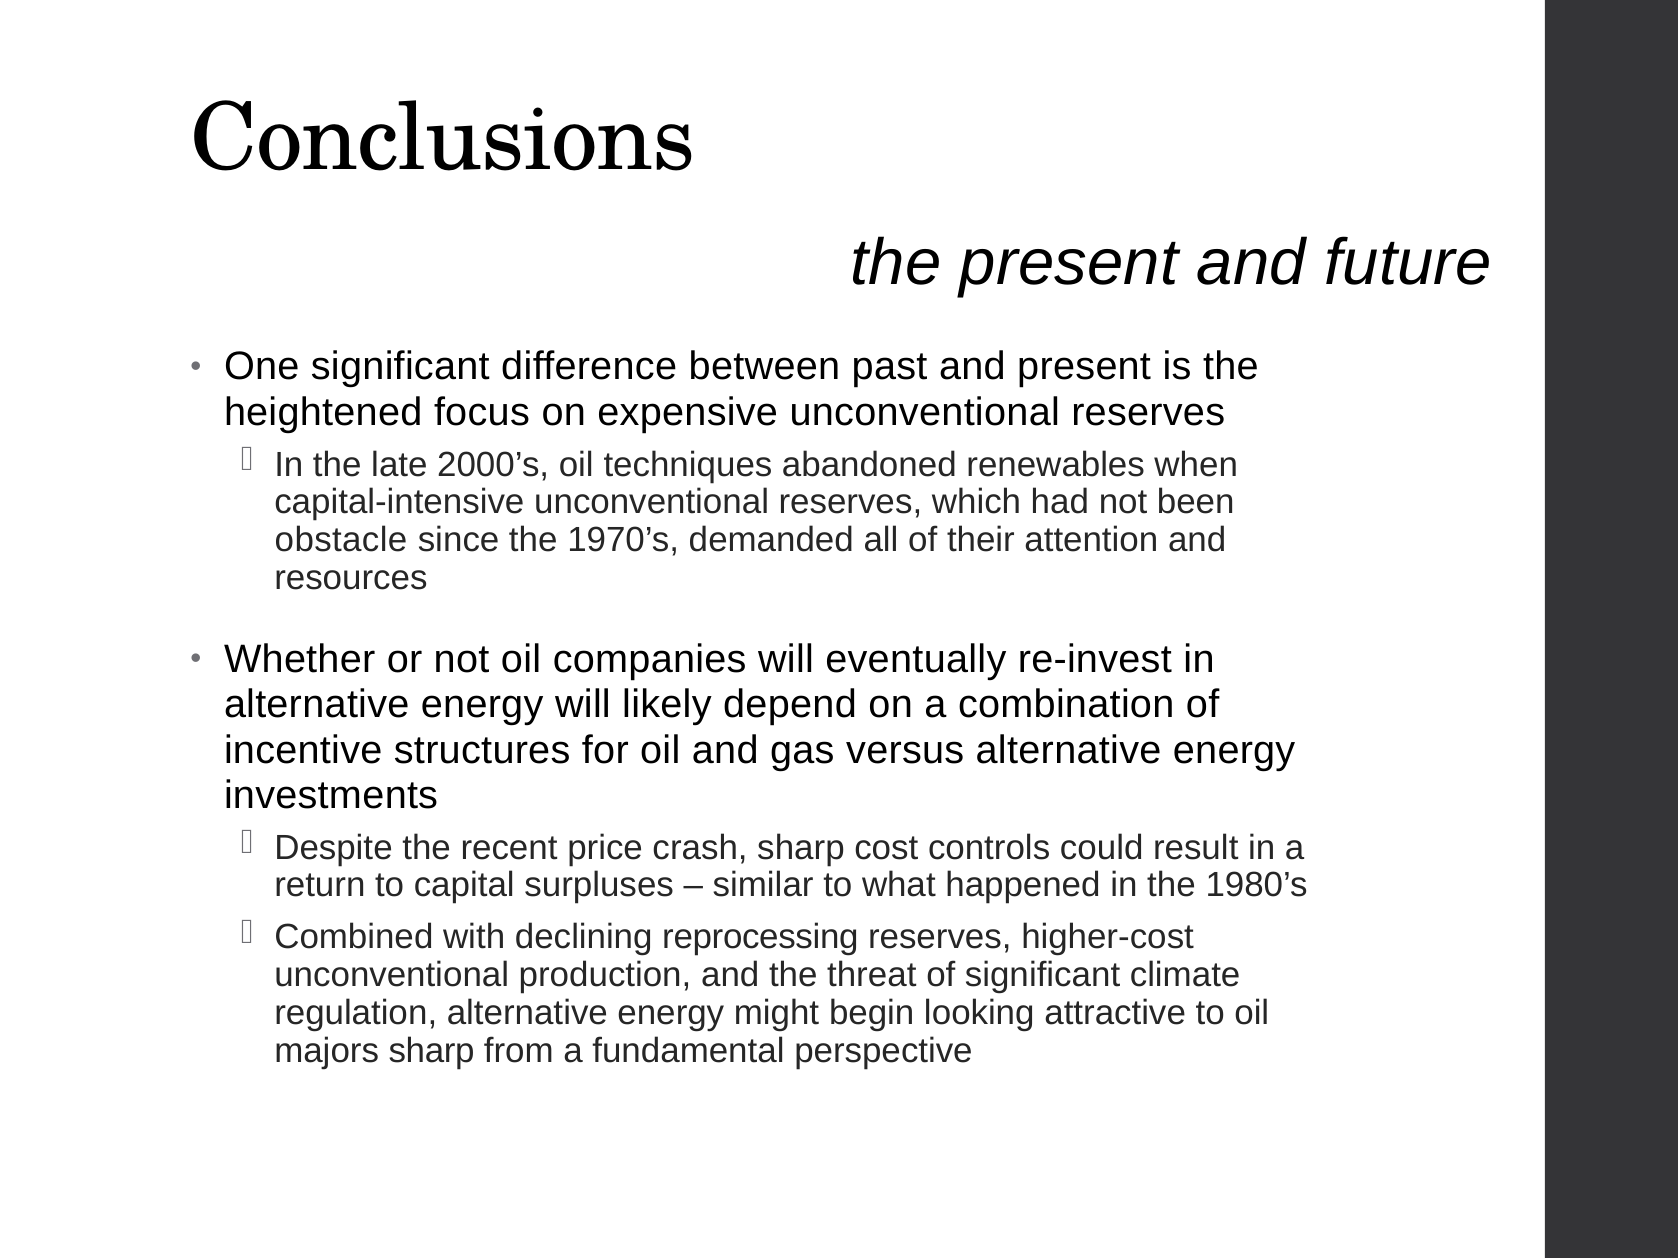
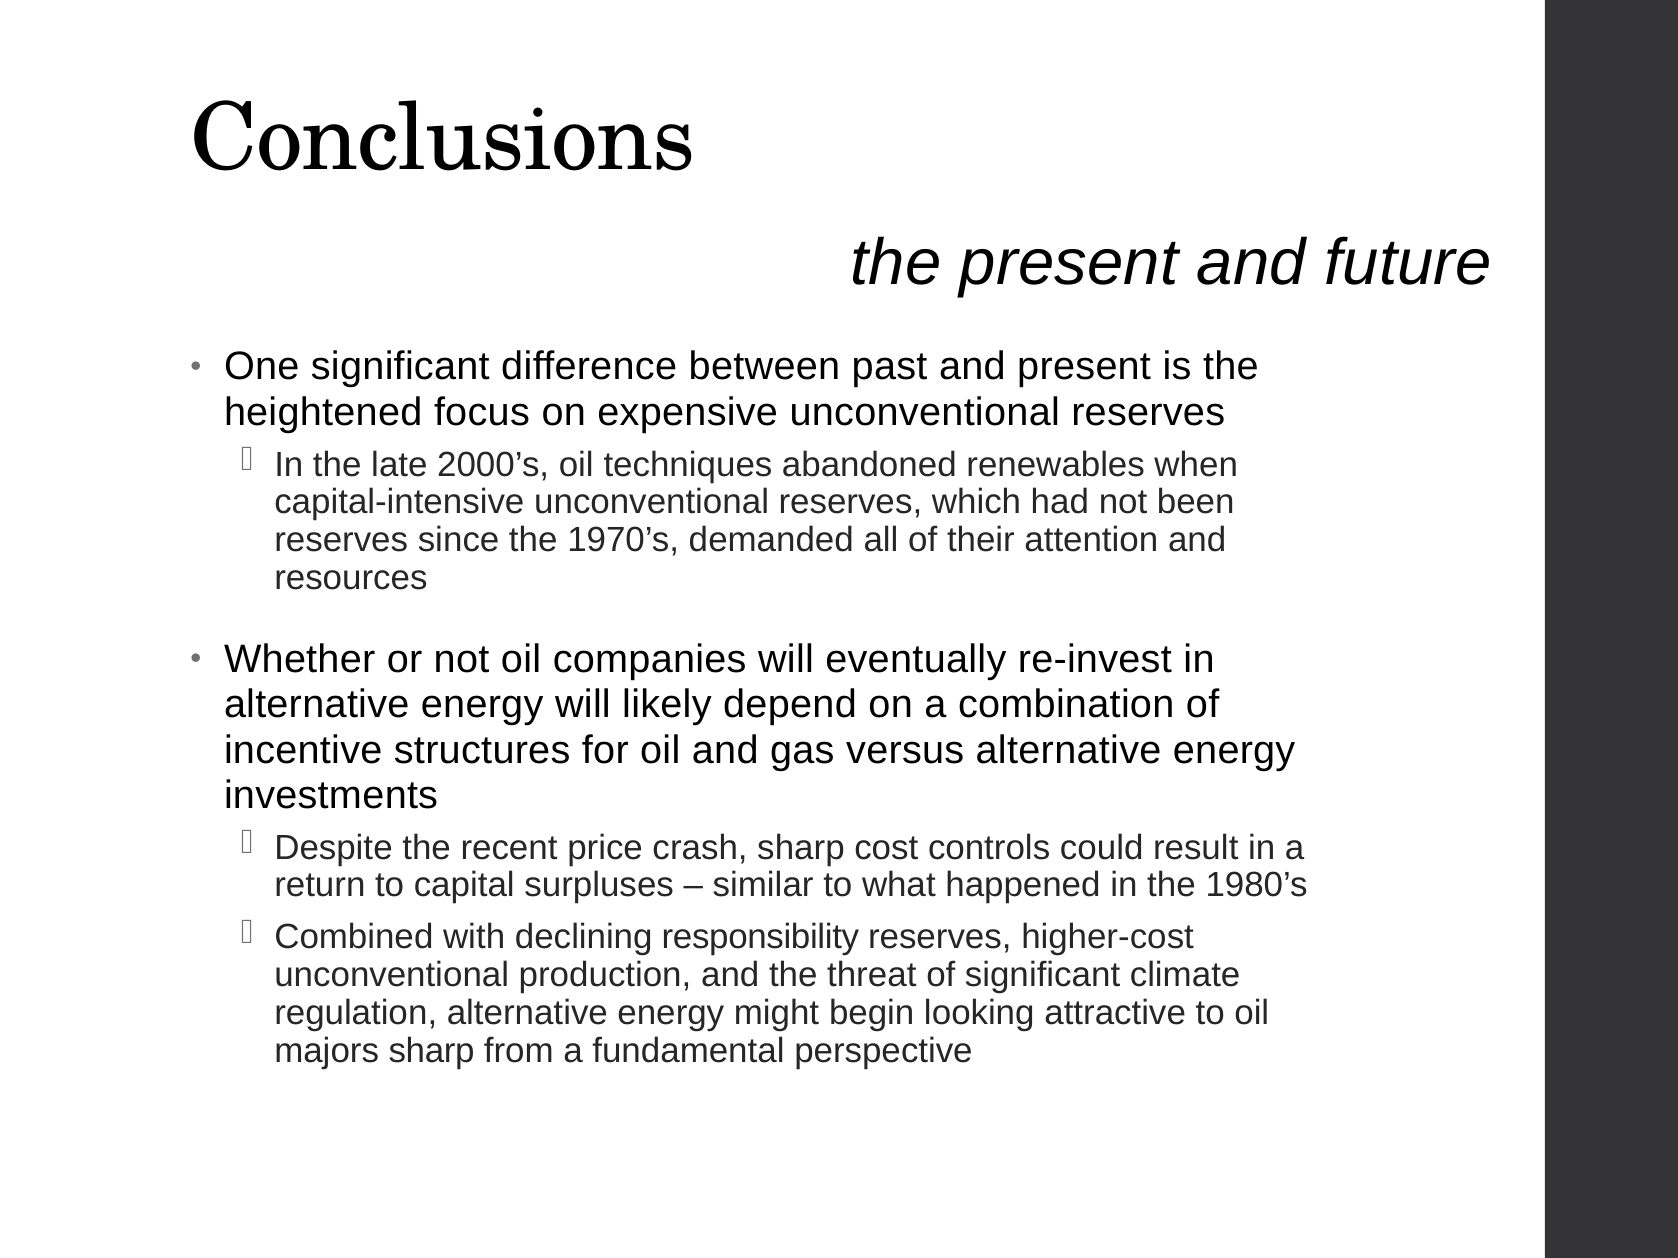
obstacle at (341, 540): obstacle -> reserves
reprocessing: reprocessing -> responsibility
